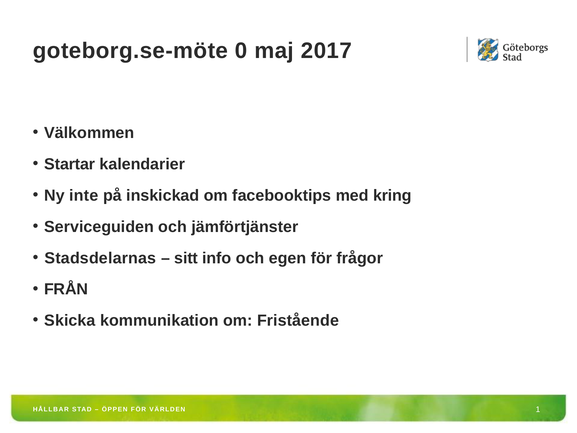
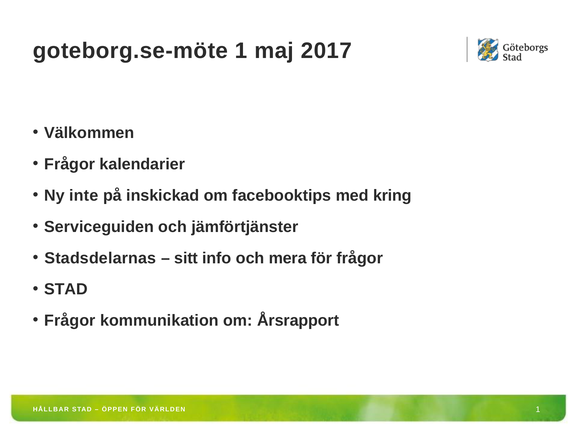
goteborg.se-möte 0: 0 -> 1
Startar at (70, 164): Startar -> Frågor
egen: egen -> mera
FRÅN at (66, 289): FRÅN -> STAD
Skicka at (70, 320): Skicka -> Frågor
Fristående: Fristående -> Årsrapport
